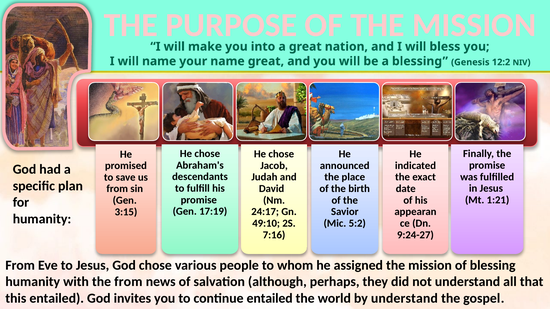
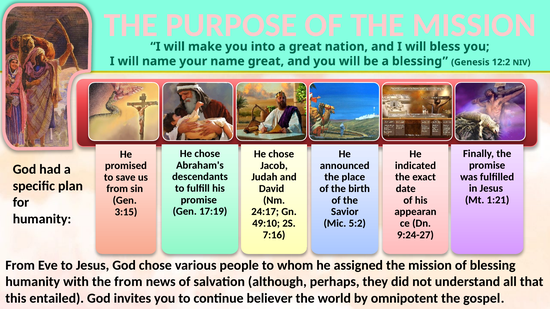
continue entailed: entailed -> believer
by understand: understand -> omnipotent
